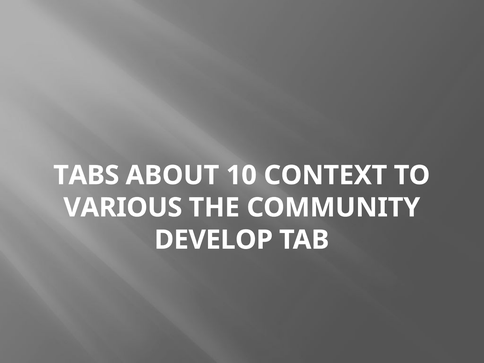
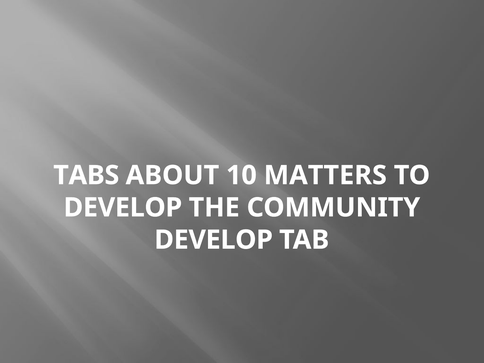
CONTEXT: CONTEXT -> MATTERS
VARIOUS at (123, 208): VARIOUS -> DEVELOP
